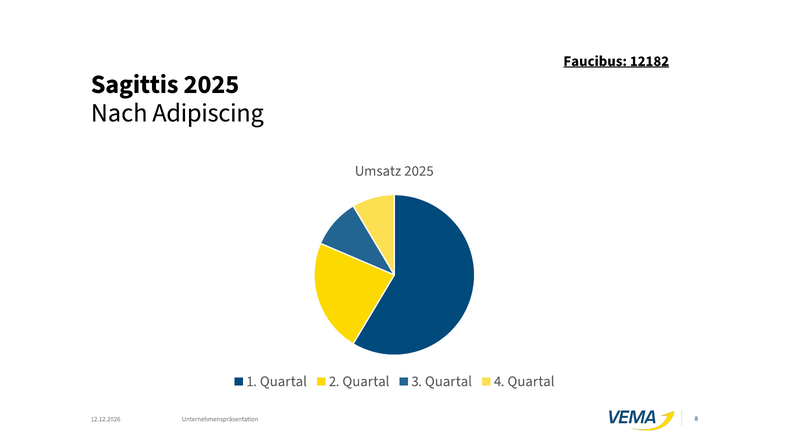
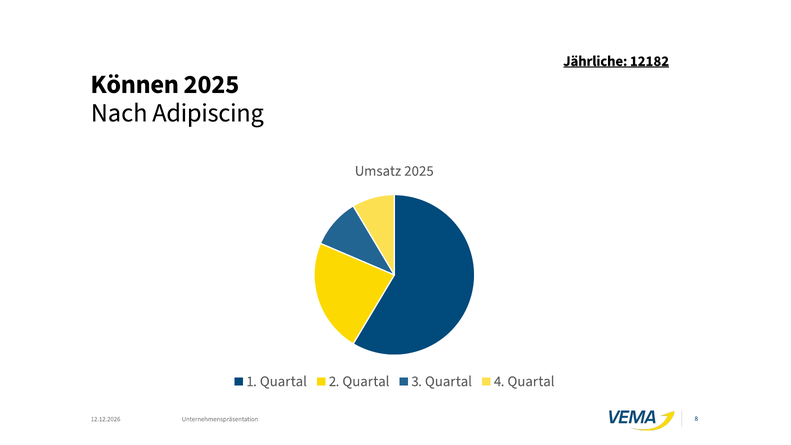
Faucibus: Faucibus -> Jährliche
Sagittis: Sagittis -> Können
